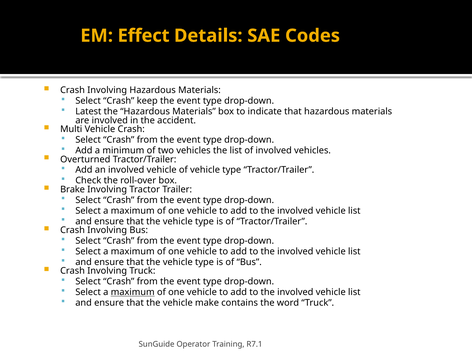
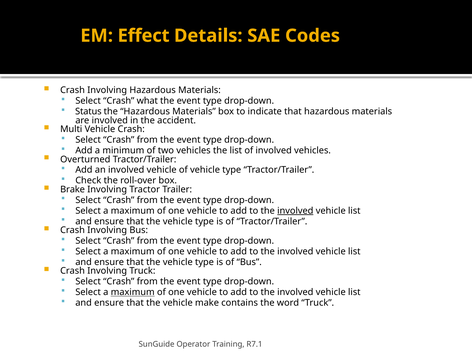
keep: keep -> what
Latest: Latest -> Status
involved at (295, 211) underline: none -> present
